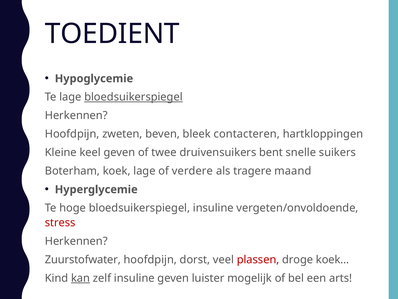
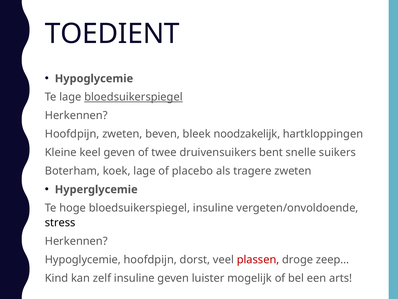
contacteren: contacteren -> noodzakelijk
verdere: verdere -> placebo
tragere maand: maand -> zweten
stress colour: red -> black
Zuurstofwater at (83, 259): Zuurstofwater -> Hypoglycemie
koek…: koek… -> zeep…
kan underline: present -> none
